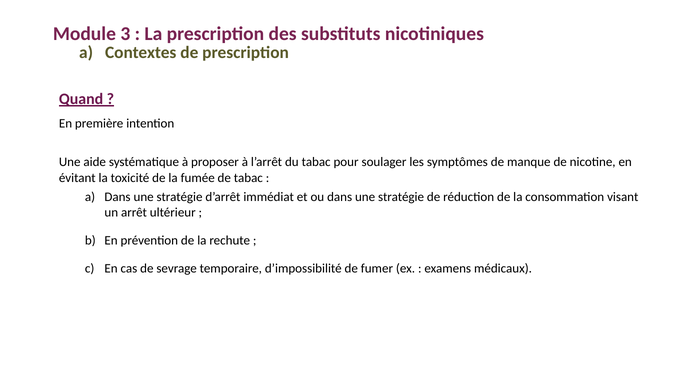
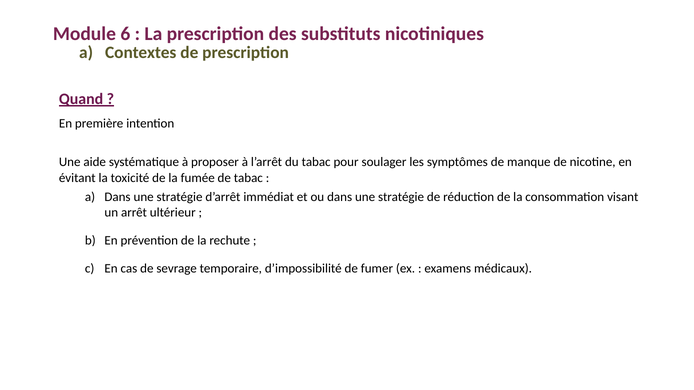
3: 3 -> 6
